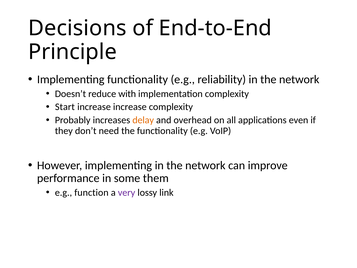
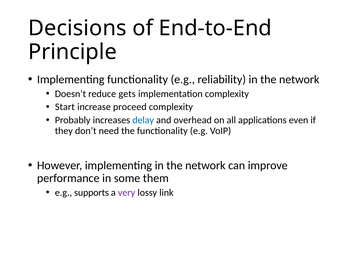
with: with -> gets
increase increase: increase -> proceed
delay colour: orange -> blue
function: function -> supports
